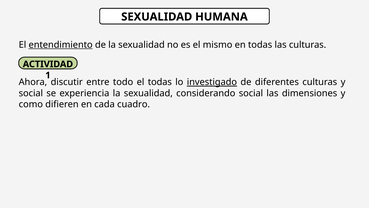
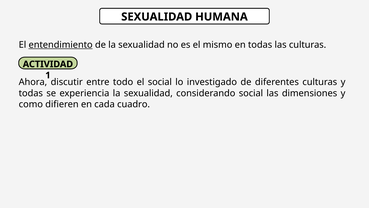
el todas: todas -> social
investigado underline: present -> none
social at (31, 93): social -> todas
